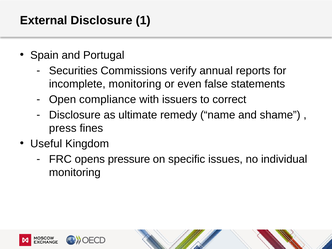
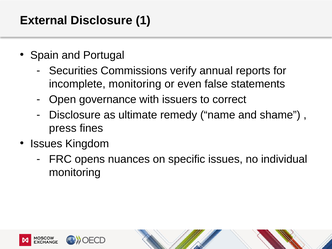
compliance: compliance -> governance
Useful at (46, 144): Useful -> Issues
pressure: pressure -> nuances
